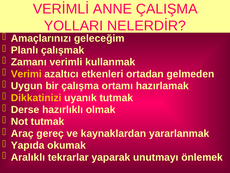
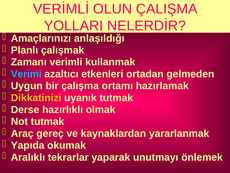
ANNE: ANNE -> OLUN
geleceğim: geleceğim -> anlaşıldığı
Verimi colour: yellow -> light blue
